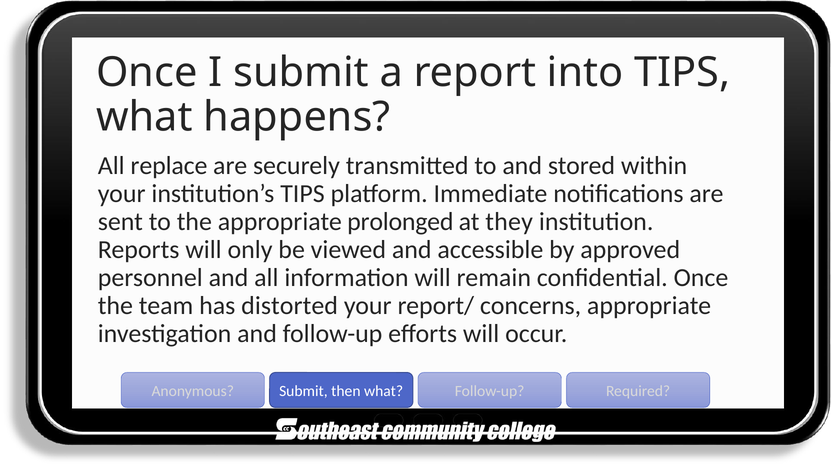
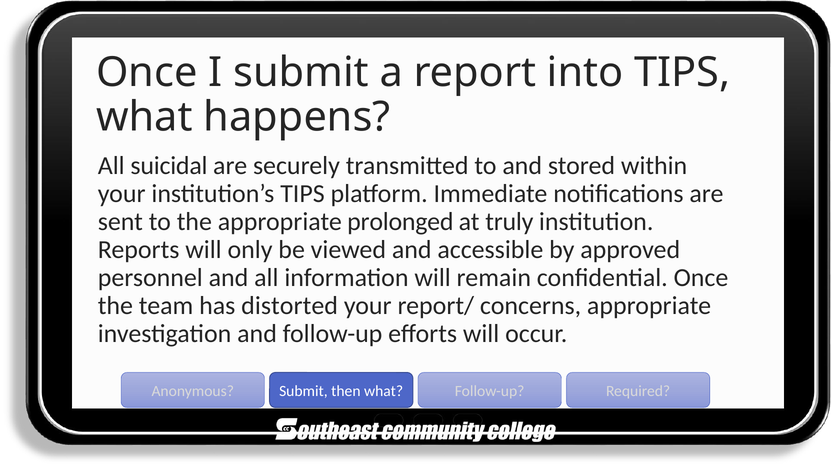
replace: replace -> suicidal
they: they -> truly
